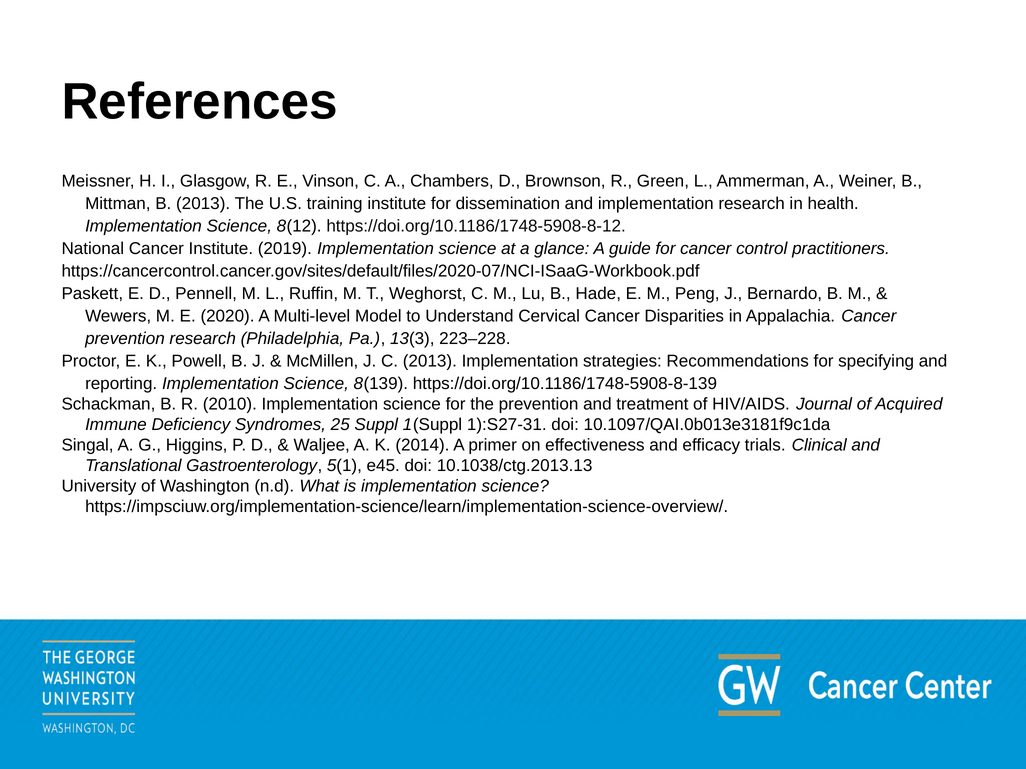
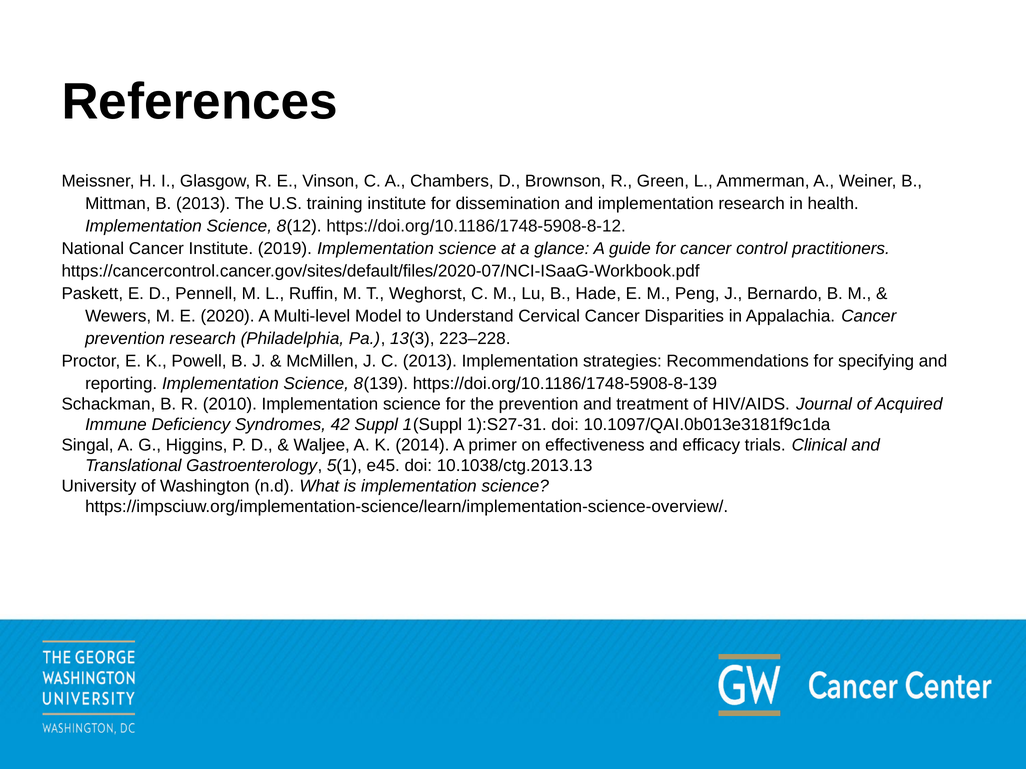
25: 25 -> 42
